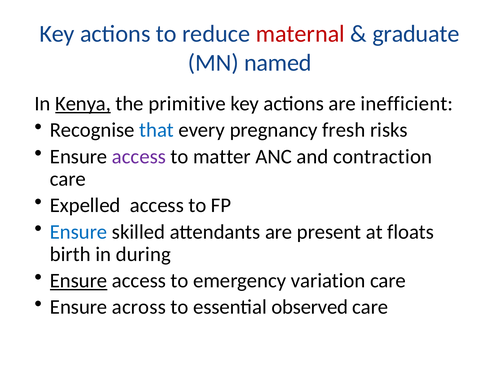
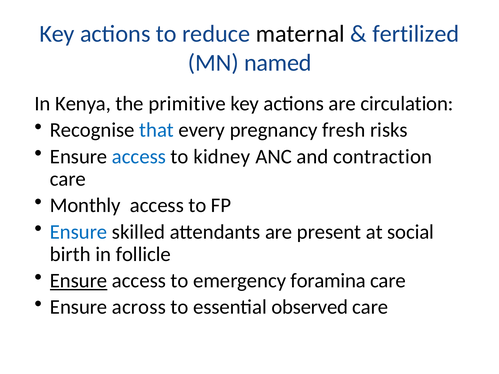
maternal colour: red -> black
graduate: graduate -> fertilized
Kenya underline: present -> none
inefficient: inefficient -> circulation
access at (139, 157) colour: purple -> blue
matter: matter -> kidney
Expelled: Expelled -> Monthly
floats: floats -> social
during: during -> follicle
variation: variation -> foramina
